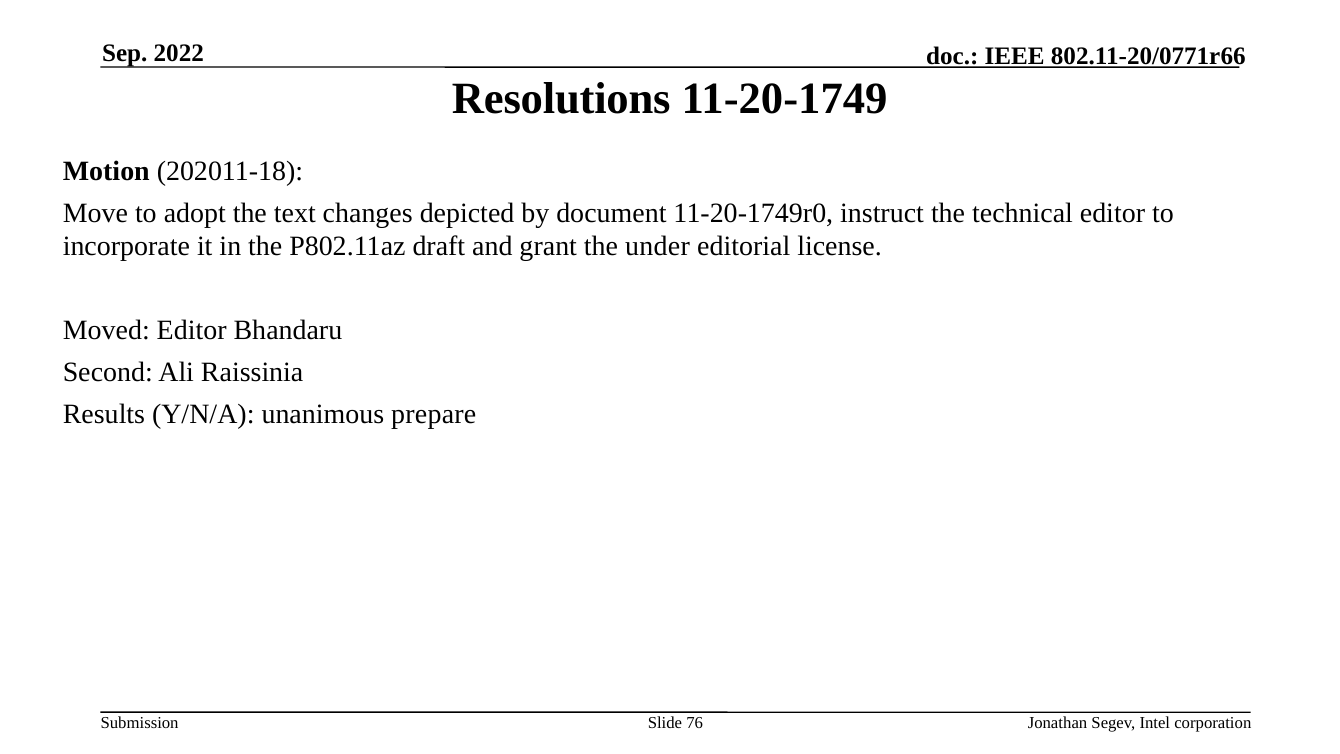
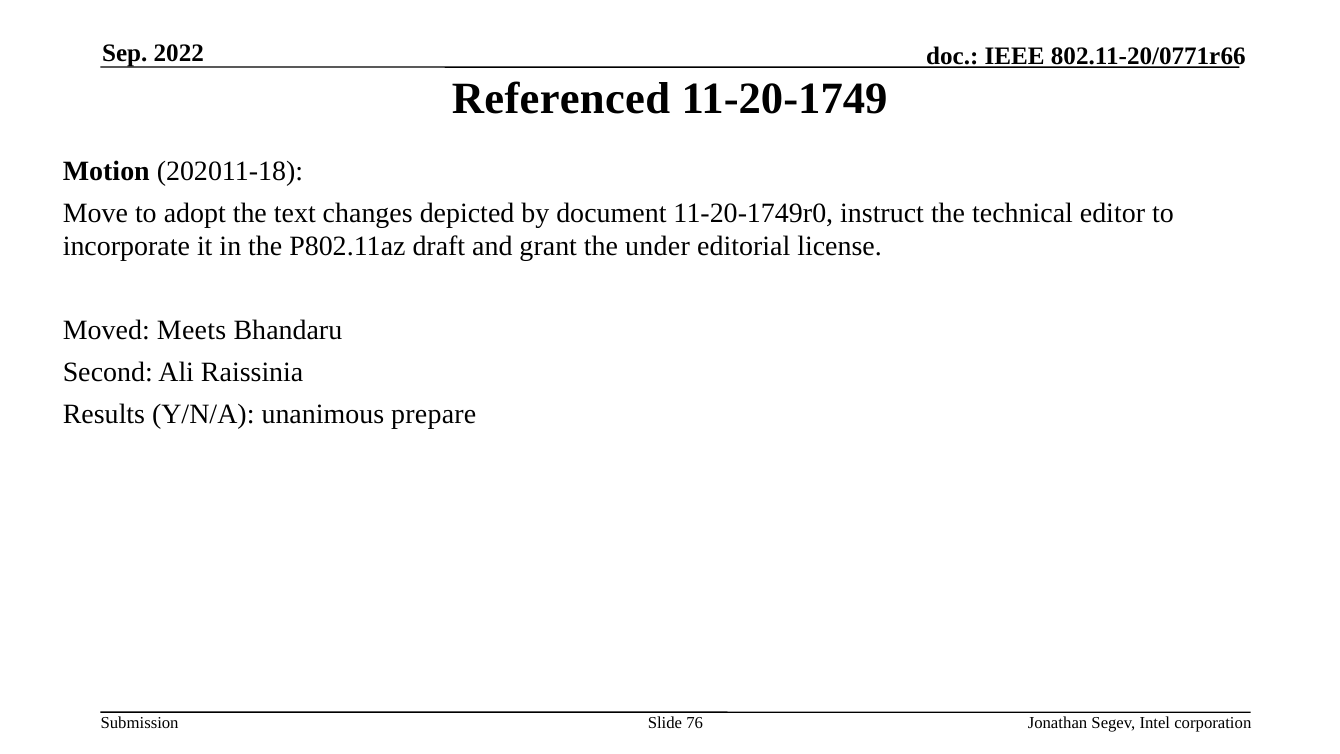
Resolutions: Resolutions -> Referenced
Moved Editor: Editor -> Meets
